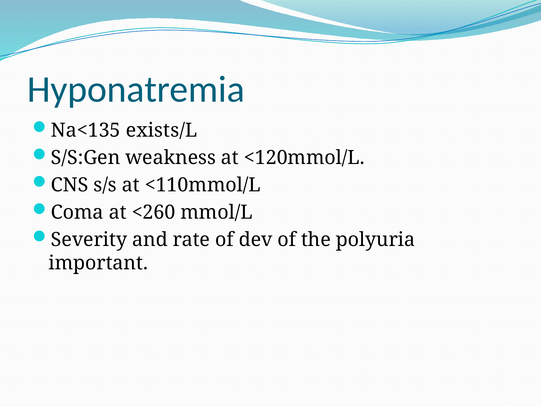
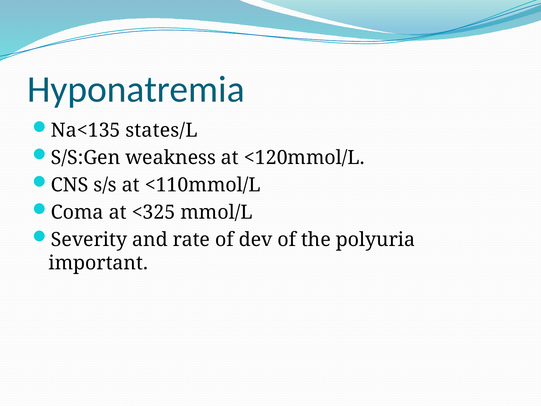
exists/L: exists/L -> states/L
<260: <260 -> <325
